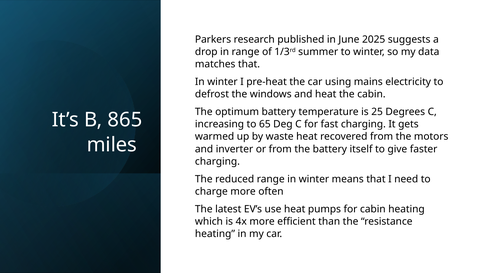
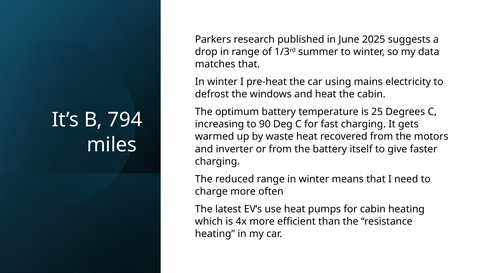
865: 865 -> 794
65: 65 -> 90
